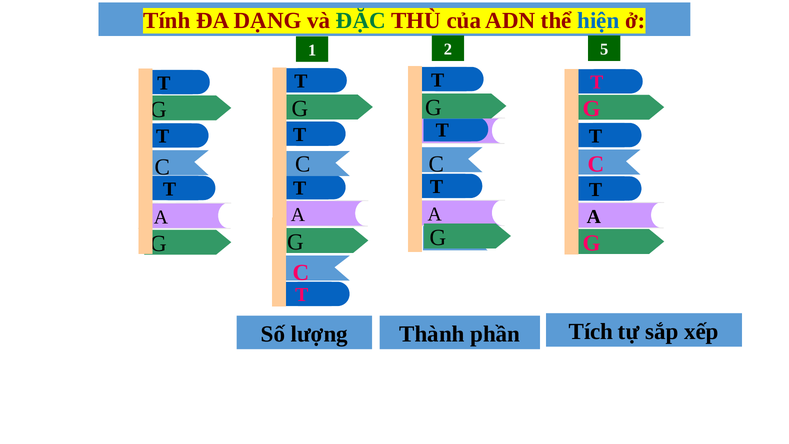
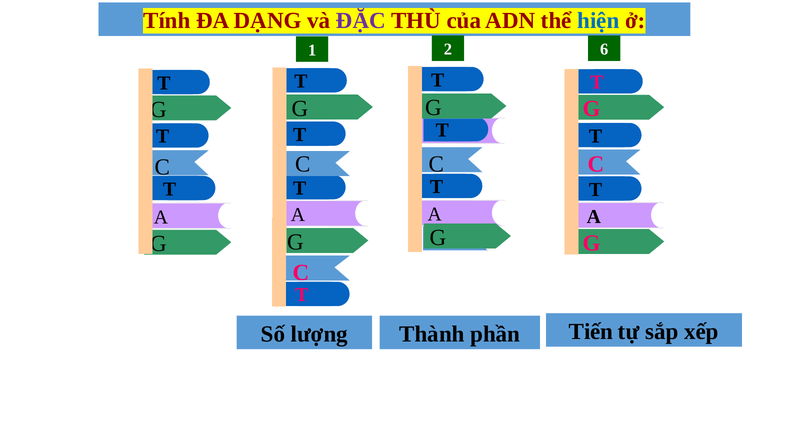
ĐẶC colour: green -> purple
5: 5 -> 6
Tích: Tích -> Tiến
